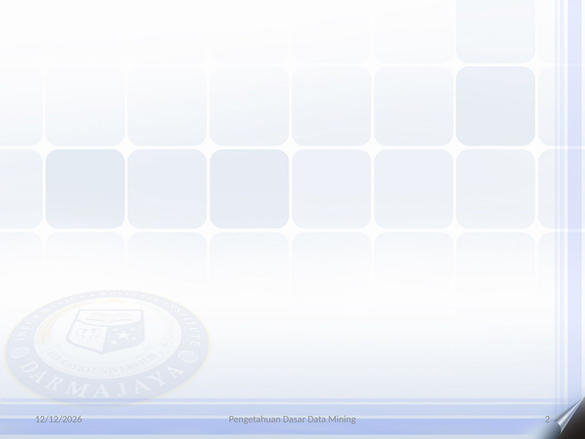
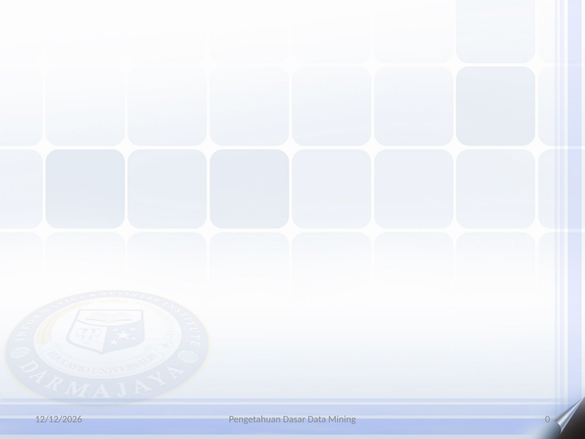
2: 2 -> 0
